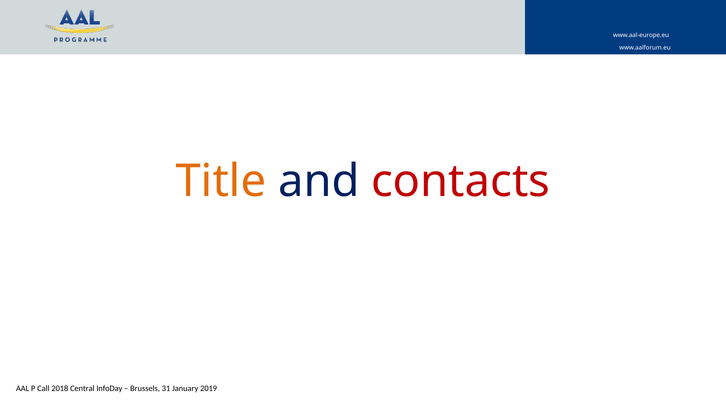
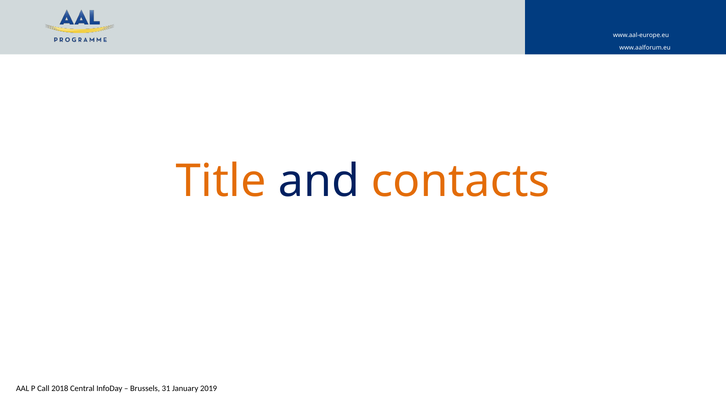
contacts colour: red -> orange
